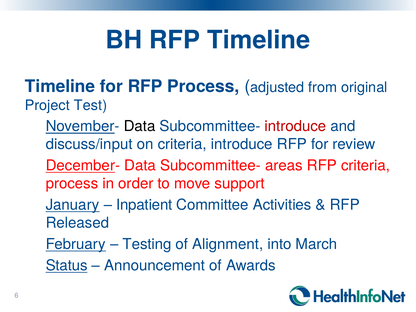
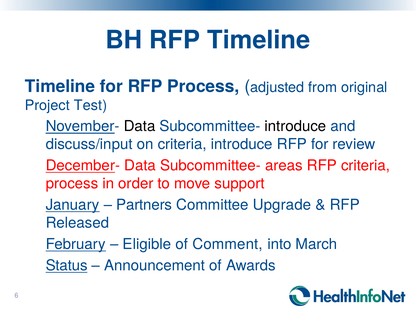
introduce at (295, 126) colour: red -> black
Inpatient: Inpatient -> Partners
Activities: Activities -> Upgrade
Testing: Testing -> Eligible
Alignment: Alignment -> Comment
